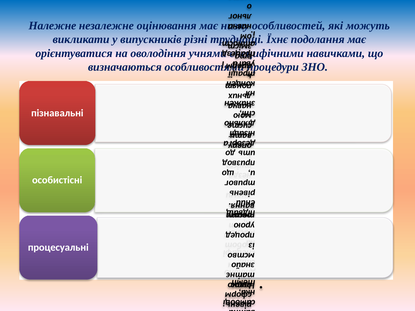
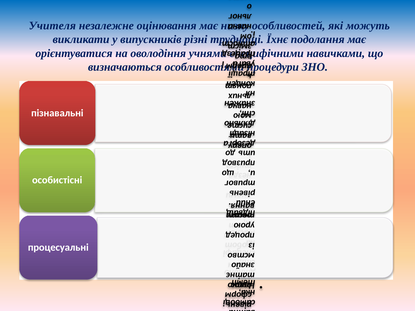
Належне: Належне -> Учителя
